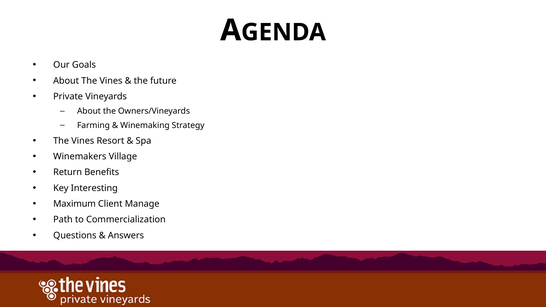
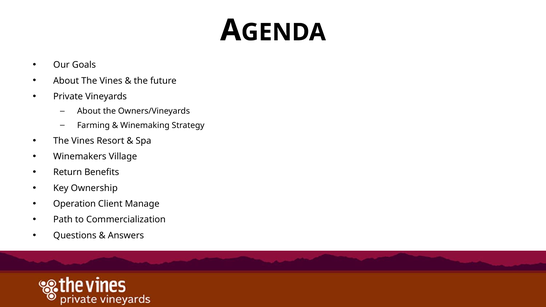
Interesting: Interesting -> Ownership
Maximum: Maximum -> Operation
